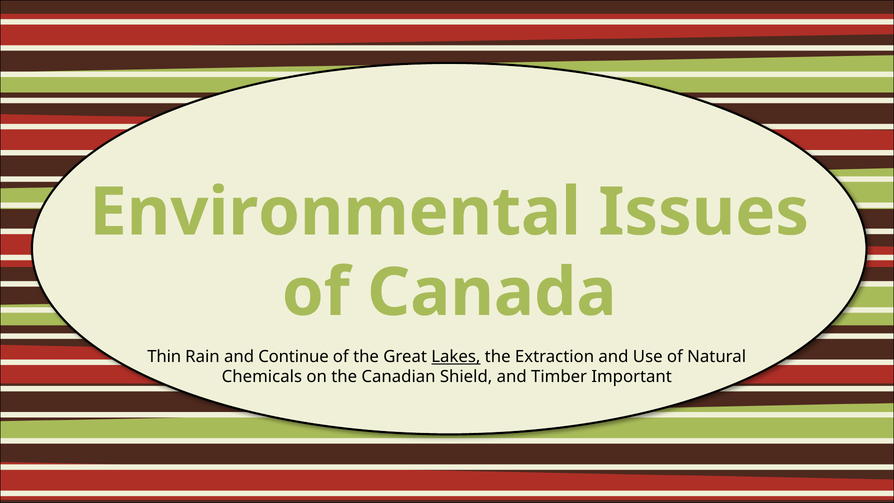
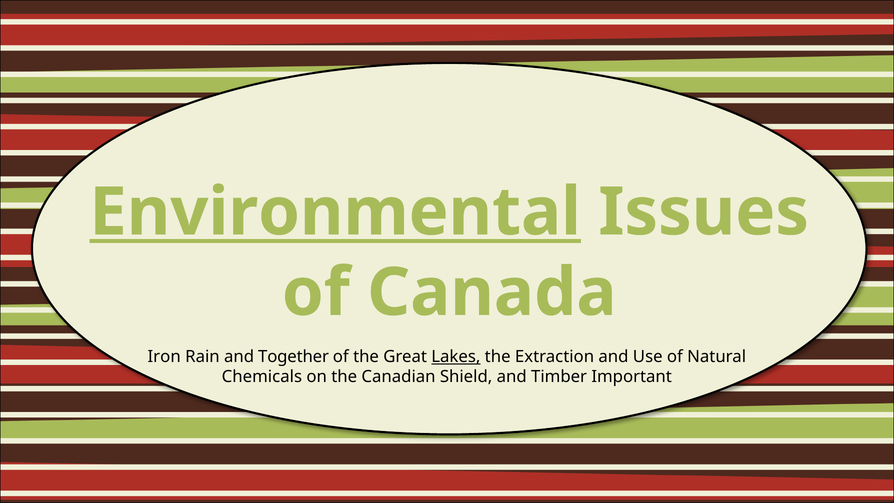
Environmental underline: none -> present
Thin: Thin -> Iron
Continue: Continue -> Together
